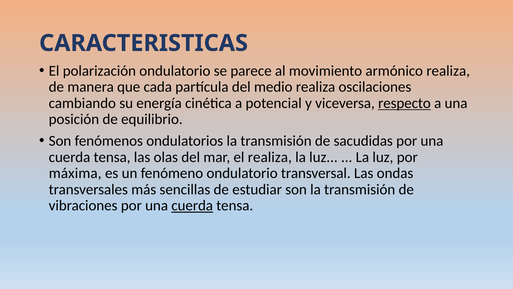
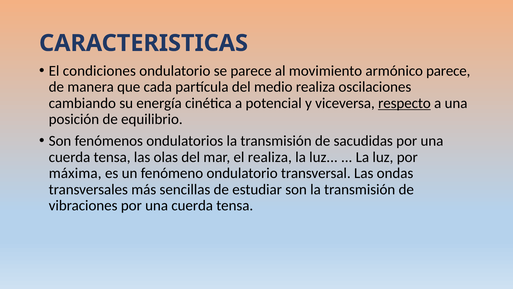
polarización: polarización -> condiciones
armónico realiza: realiza -> parece
cuerda at (192, 205) underline: present -> none
